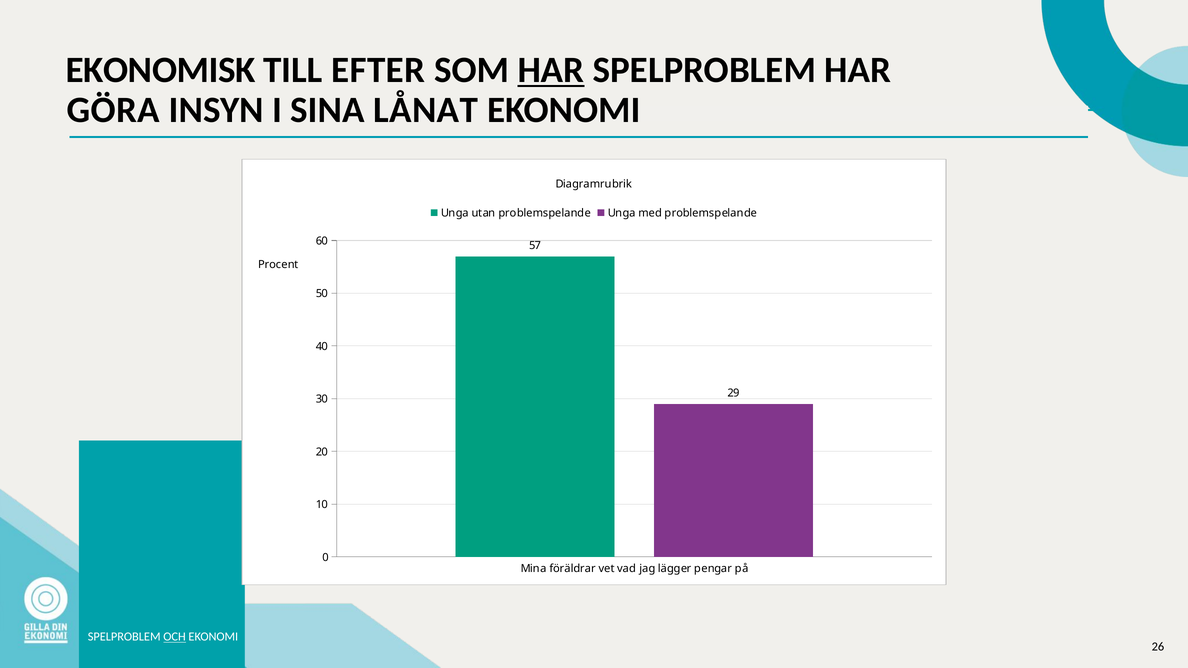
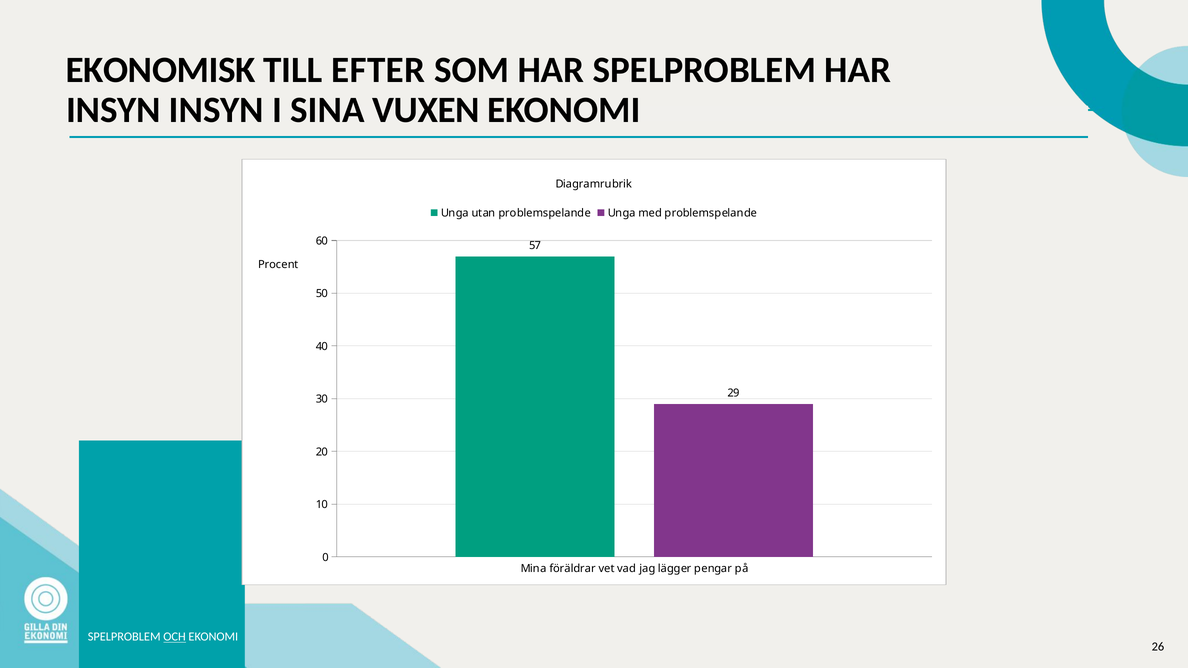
HAR at (551, 70) underline: present -> none
GÖRA at (113, 110): GÖRA -> INSYN
LÅNAT: LÅNAT -> VUXEN
